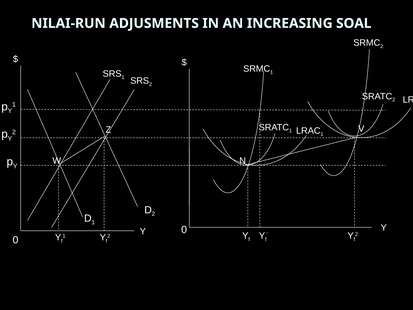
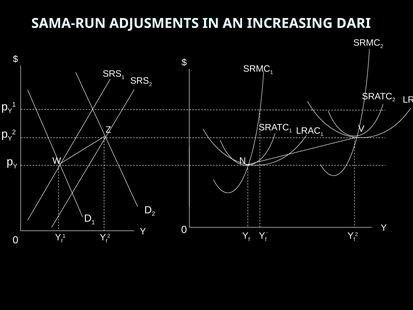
NILAI-RUN: NILAI-RUN -> SAMA-RUN
SOAL: SOAL -> DARI
